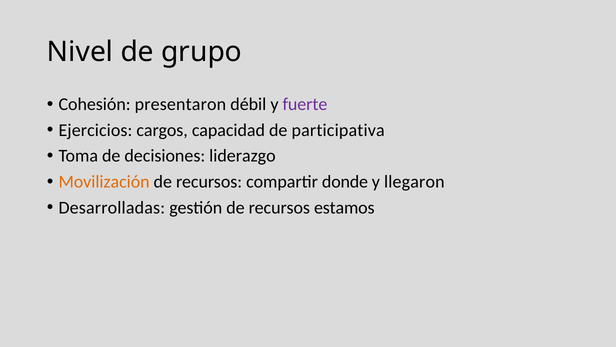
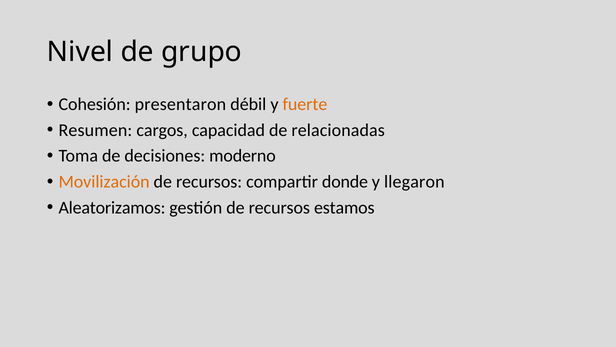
fuerte colour: purple -> orange
Ejercicios: Ejercicios -> Resumen
participativa: participativa -> relacionadas
liderazgo: liderazgo -> moderno
Desarrolladas: Desarrolladas -> Aleatorizamos
